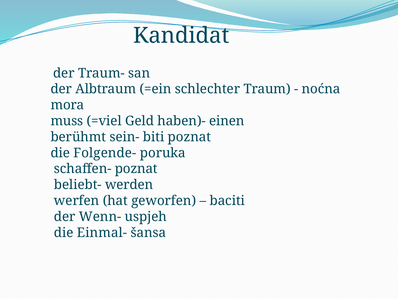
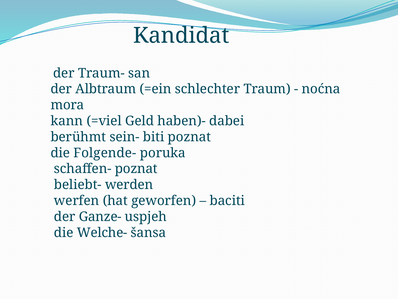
muss: muss -> kann
einen: einen -> dabei
Wenn-: Wenn- -> Ganze-
Einmal-: Einmal- -> Welche-
